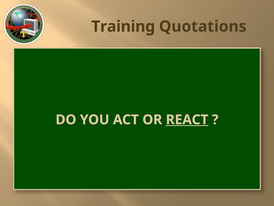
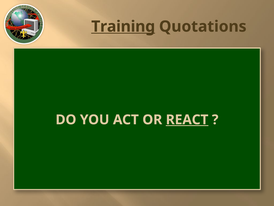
Training underline: none -> present
